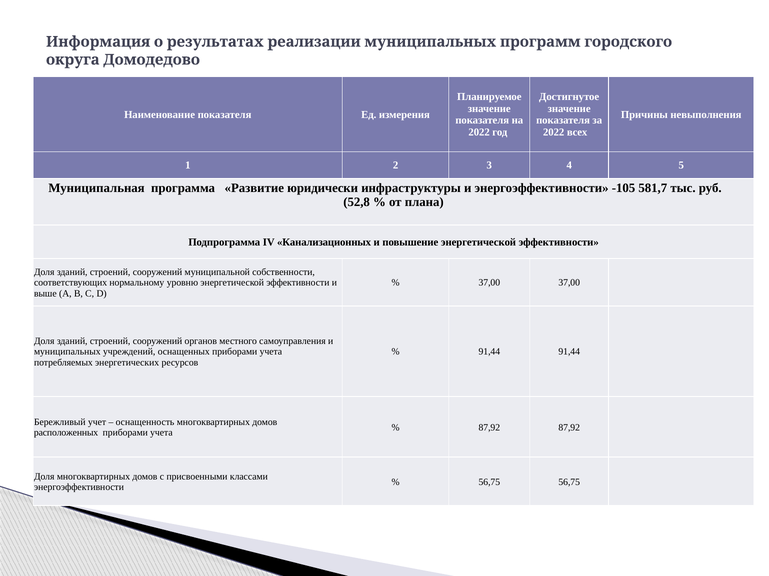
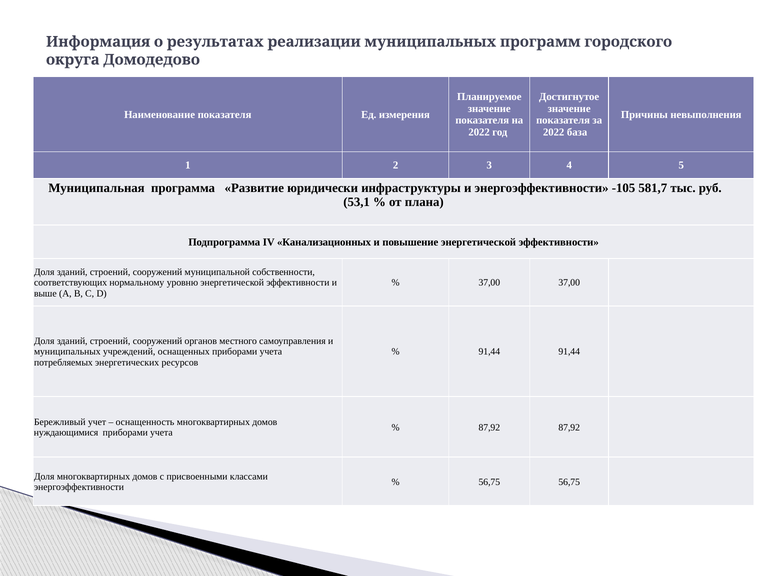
всех: всех -> база
52,8: 52,8 -> 53,1
расположенных: расположенных -> нуждающимися
